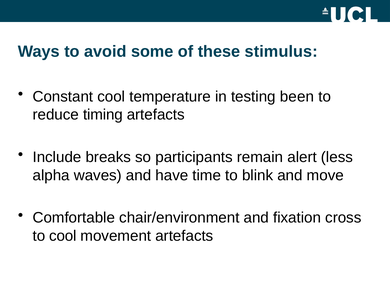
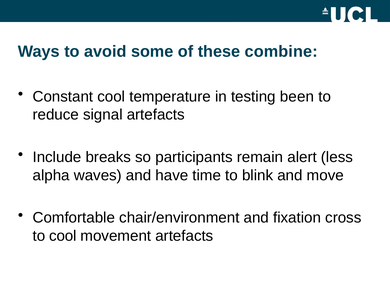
stimulus: stimulus -> combine
timing: timing -> signal
